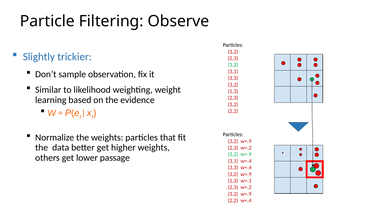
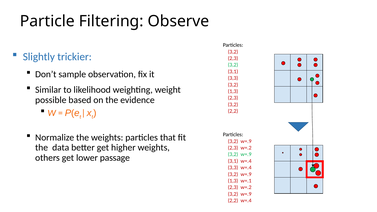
learning: learning -> possible
